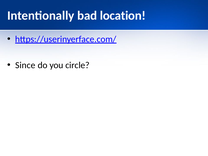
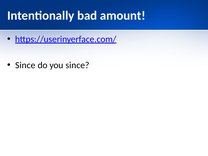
location: location -> amount
you circle: circle -> since
